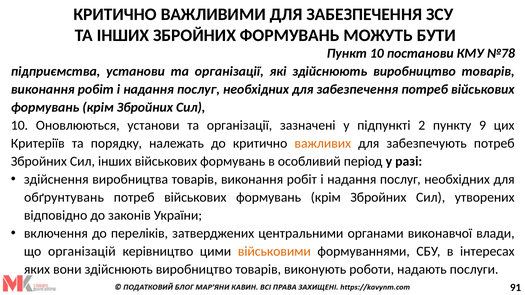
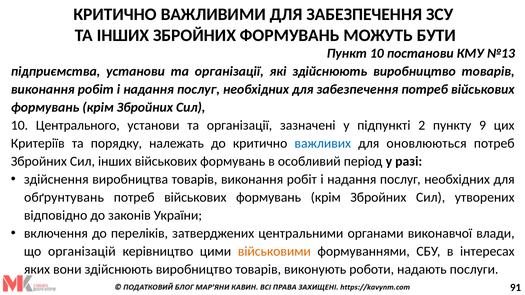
№78: №78 -> №13
Оновлюються: Оновлюються -> Центрального
важливих colour: orange -> blue
забезпечують: забезпечують -> оновлюються
